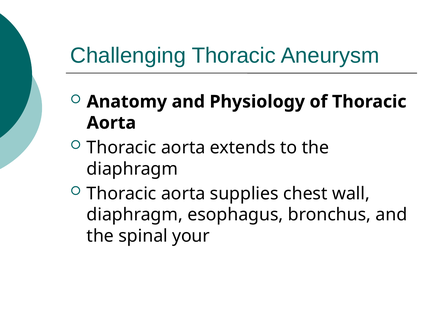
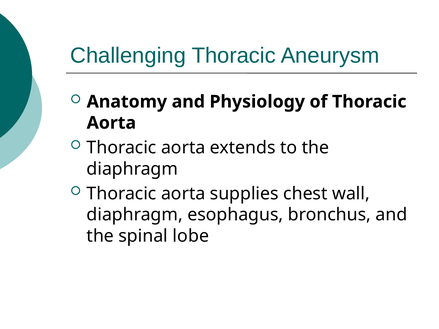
your: your -> lobe
